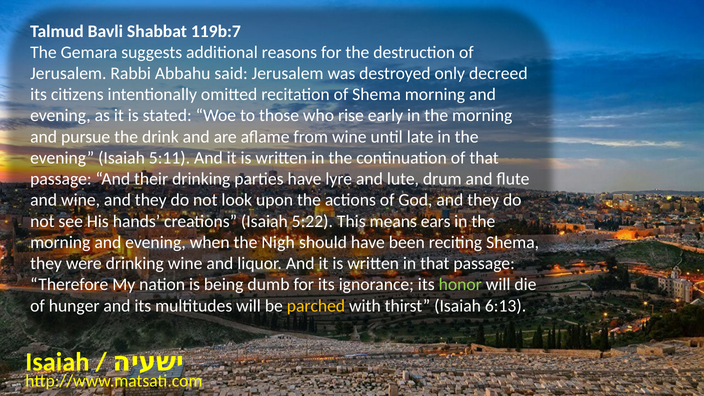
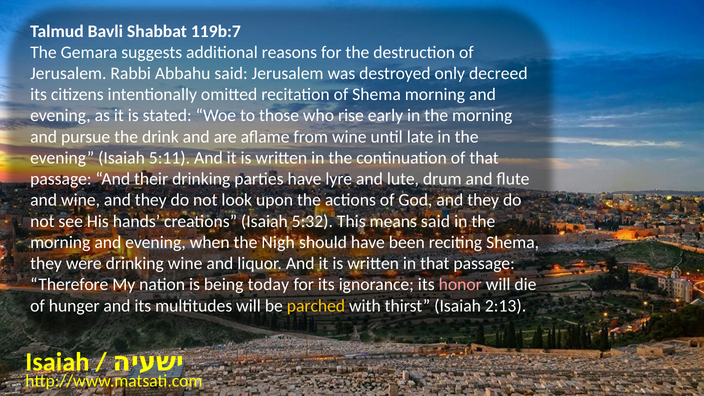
5:22: 5:22 -> 5:32
means ears: ears -> said
dumb: dumb -> today
honor colour: light green -> pink
6:13: 6:13 -> 2:13
